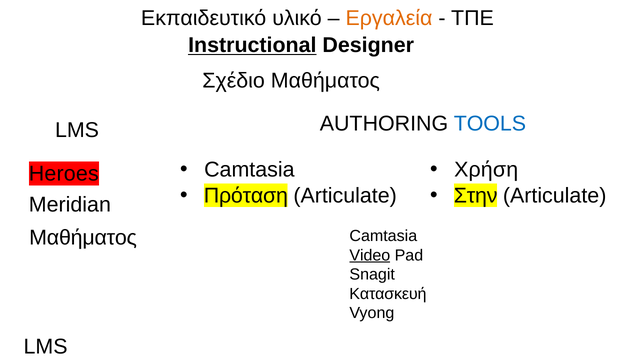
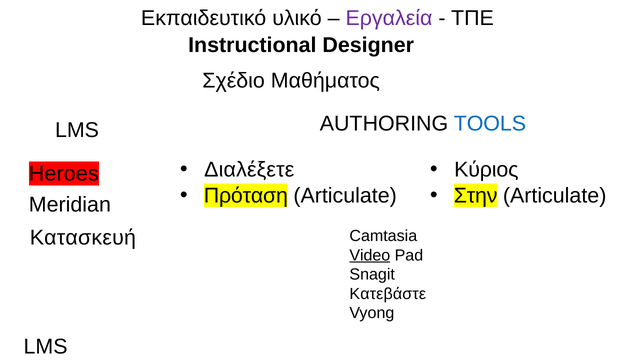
Εργαλεία colour: orange -> purple
Instructional underline: present -> none
Camtasia at (249, 170): Camtasia -> Διαλέξετε
Χρήση: Χρήση -> Κύριος
Μαθήματος at (83, 238): Μαθήματος -> Κατασκευή
Κατασκευή: Κατασκευή -> Κατεβάστε
